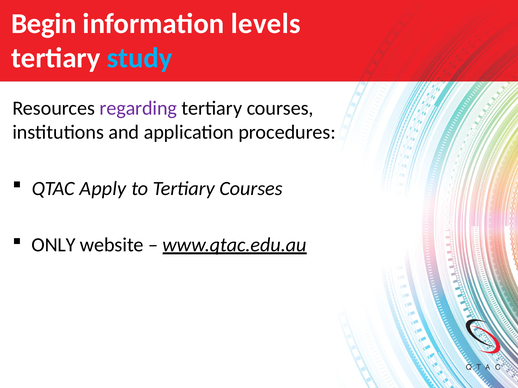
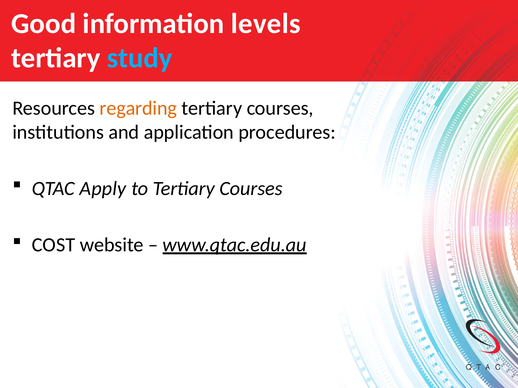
Begin: Begin -> Good
regarding colour: purple -> orange
ONLY: ONLY -> COST
